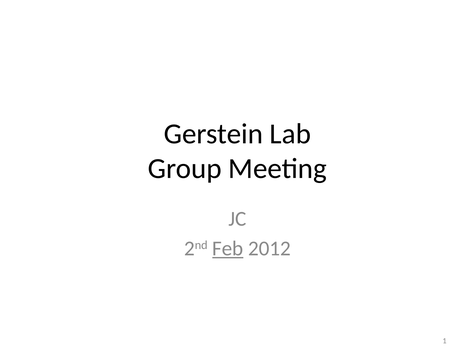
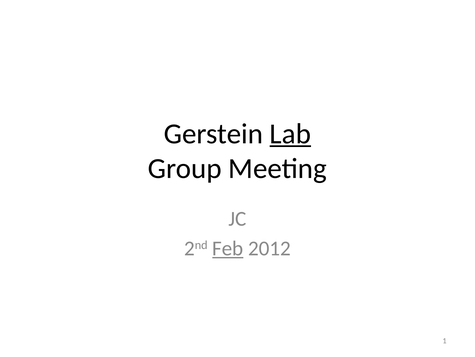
Lab underline: none -> present
